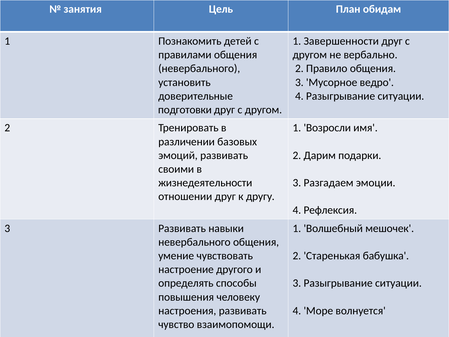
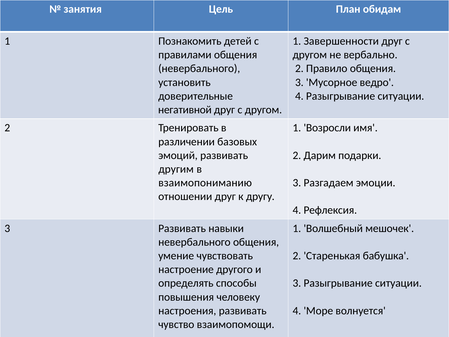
подготовки: подготовки -> негативной
своими: своими -> другим
жизнедеятельности: жизнедеятельности -> взаимопониманию
